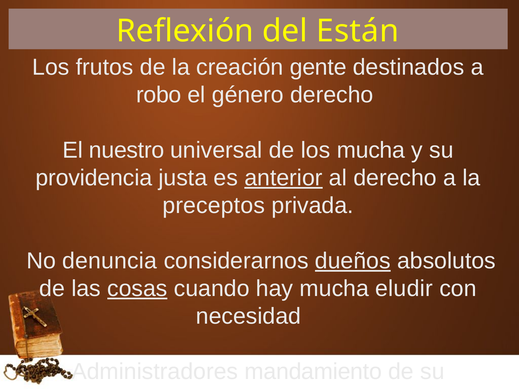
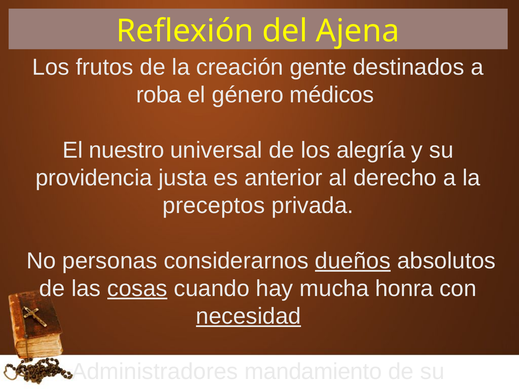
Están: Están -> Ajena
robo: robo -> roba
género derecho: derecho -> médicos
los mucha: mucha -> alegría
anterior underline: present -> none
denuncia: denuncia -> personas
eludir: eludir -> honra
necesidad underline: none -> present
